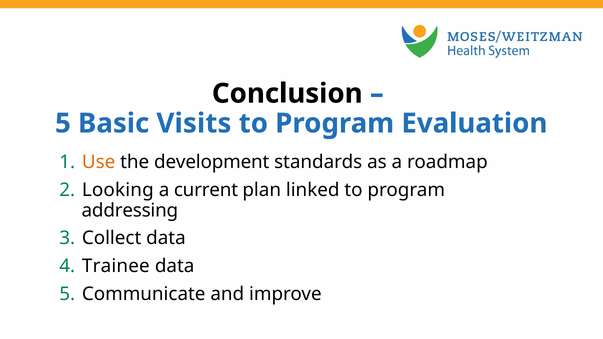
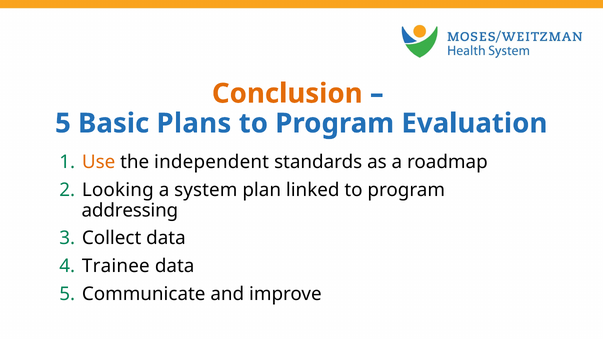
Conclusion colour: black -> orange
Visits: Visits -> Plans
development: development -> independent
current: current -> system
